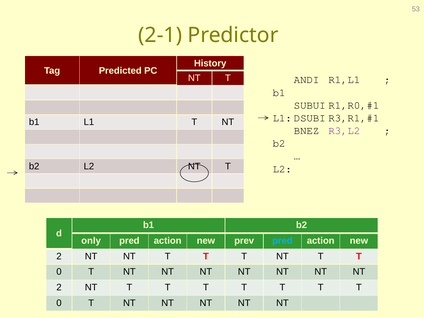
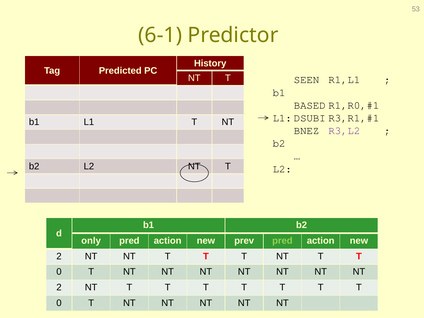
2-1: 2-1 -> 6-1
ANDI: ANDI -> SEEN
SUBUI: SUBUI -> BASED
pred at (282, 241) colour: light blue -> light green
